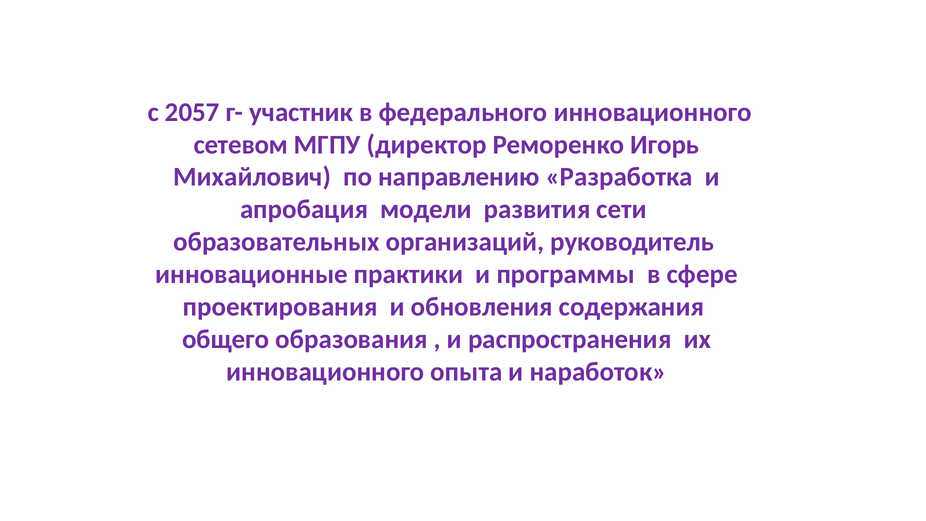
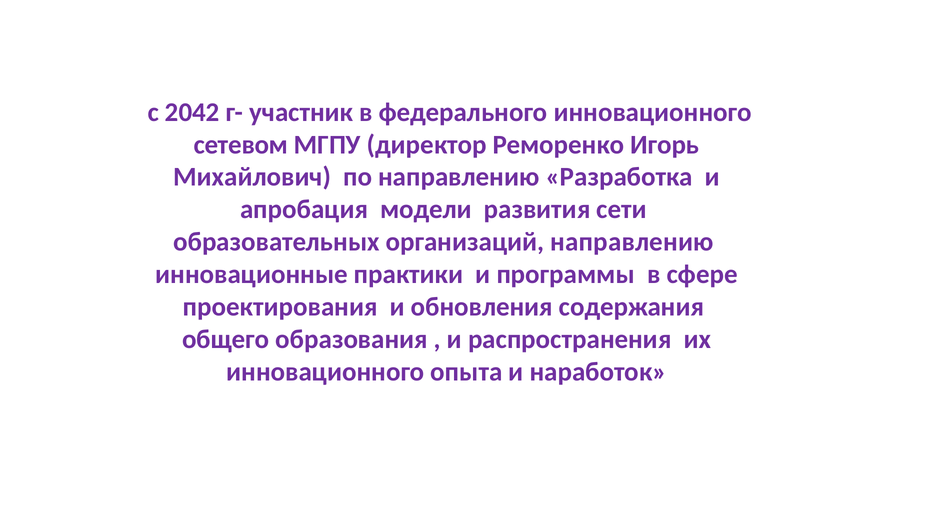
2057: 2057 -> 2042
организаций руководитель: руководитель -> направлению
